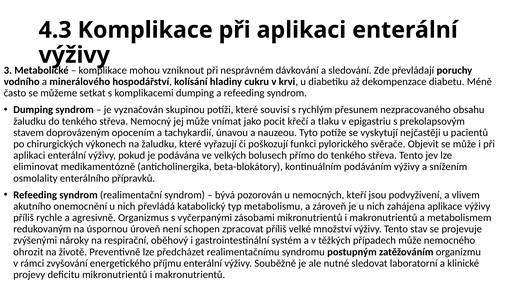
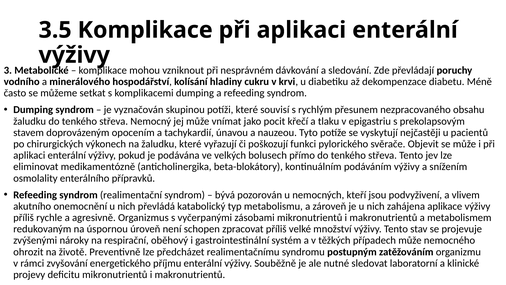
4.3: 4.3 -> 3.5
